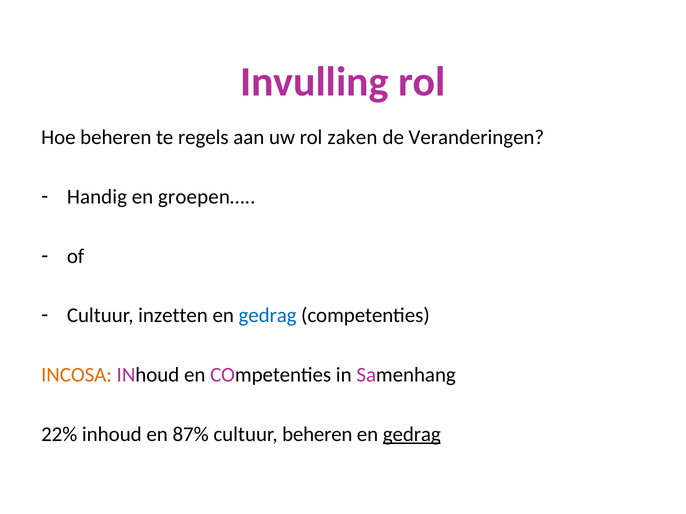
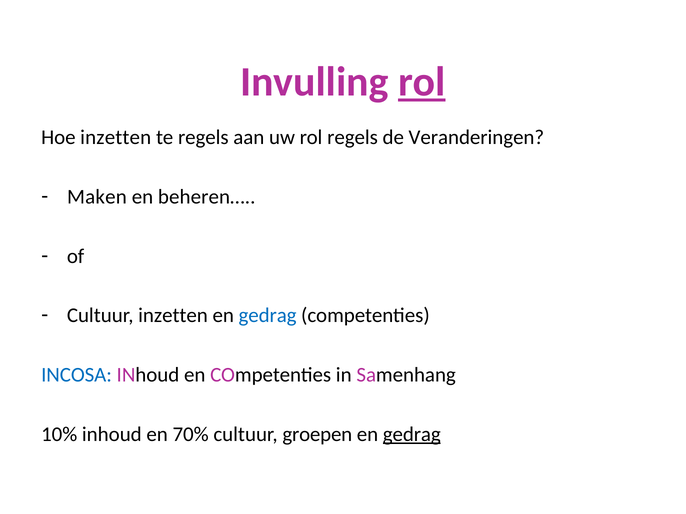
rol at (422, 82) underline: none -> present
Hoe beheren: beheren -> inzetten
rol zaken: zaken -> regels
Handig: Handig -> Maken
groepen…: groepen… -> beheren…
INCOSA colour: orange -> blue
22%: 22% -> 10%
87%: 87% -> 70%
cultuur beheren: beheren -> groepen
